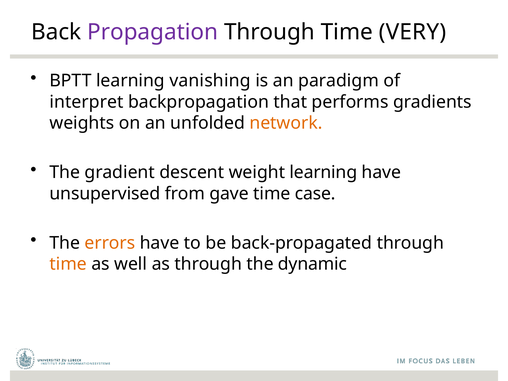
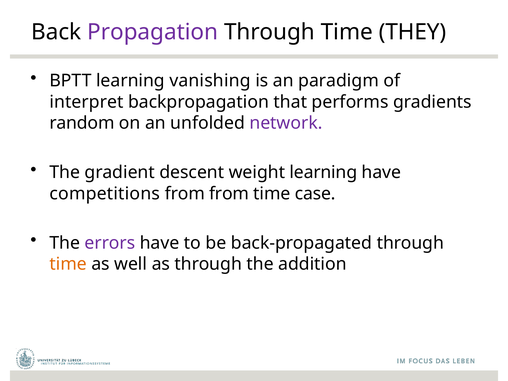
VERY: VERY -> THEY
weights: weights -> random
network colour: orange -> purple
unsupervised: unsupervised -> competitions
from gave: gave -> from
errors colour: orange -> purple
dynamic: dynamic -> addition
